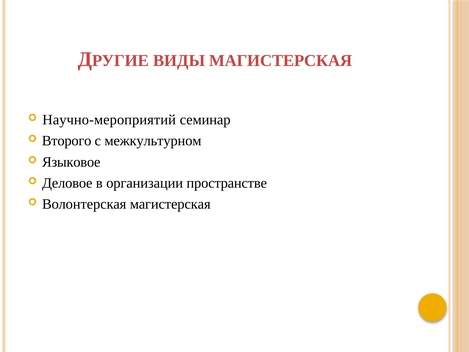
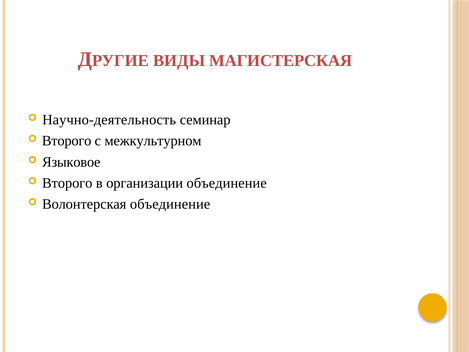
Научно-мероприятий: Научно-мероприятий -> Научно-деятельность
Деловое at (67, 183): Деловое -> Второго
организации пространстве: пространстве -> объединение
Волонтерская магистерская: магистерская -> объединение
